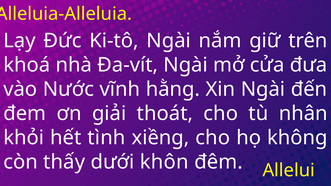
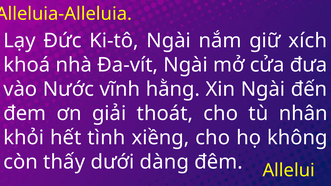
trên: trên -> xích
khôn: khôn -> dàng
